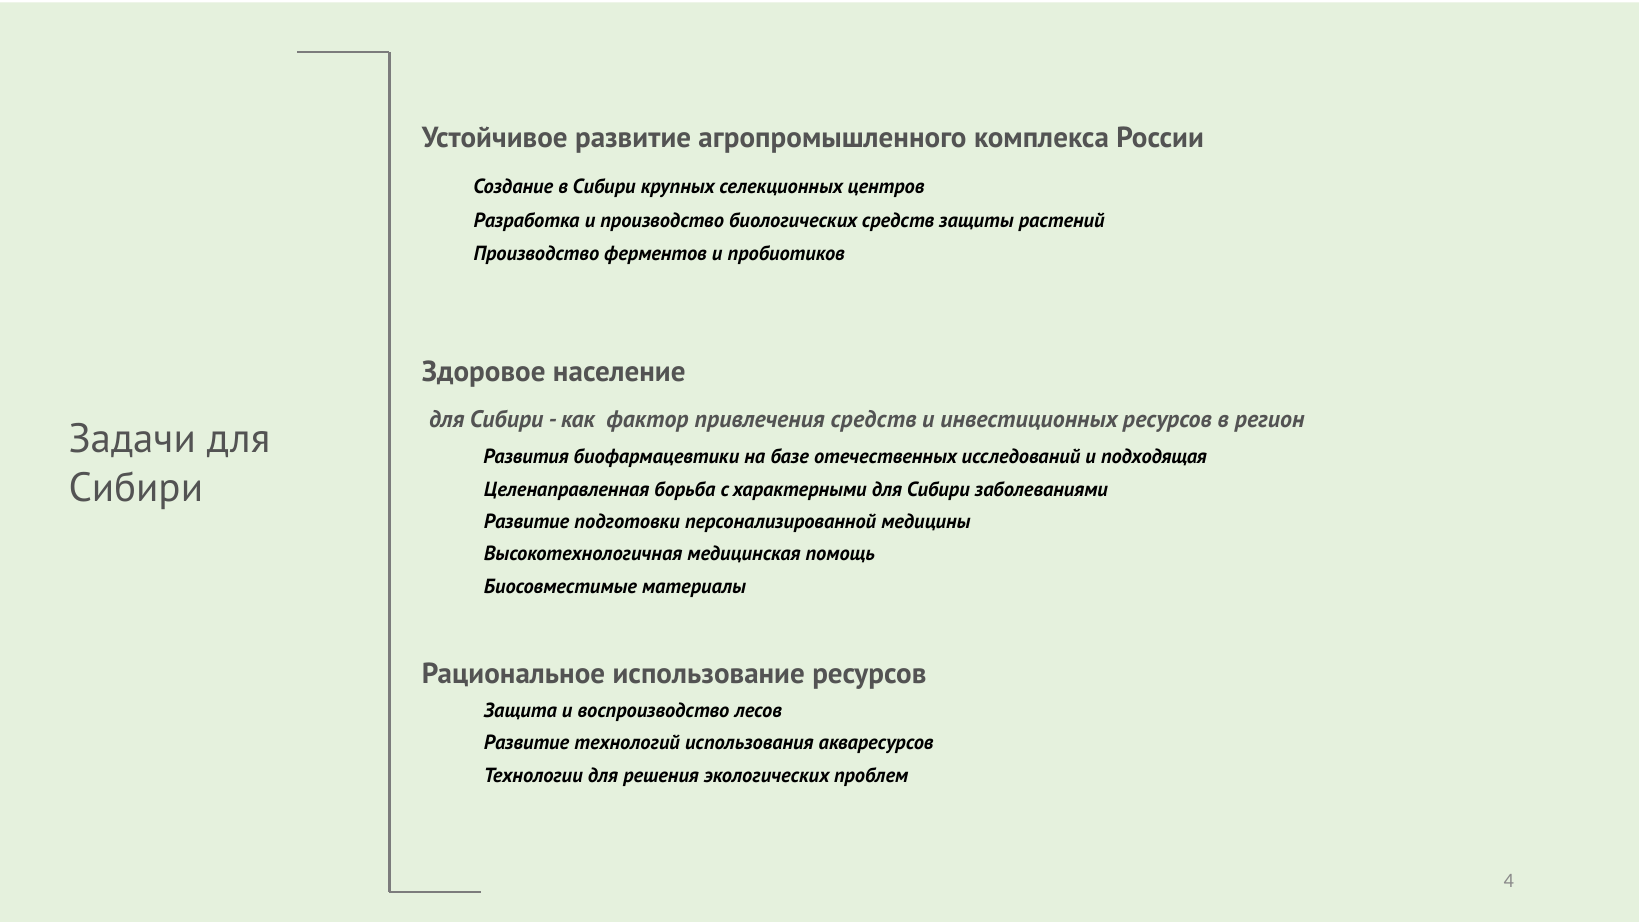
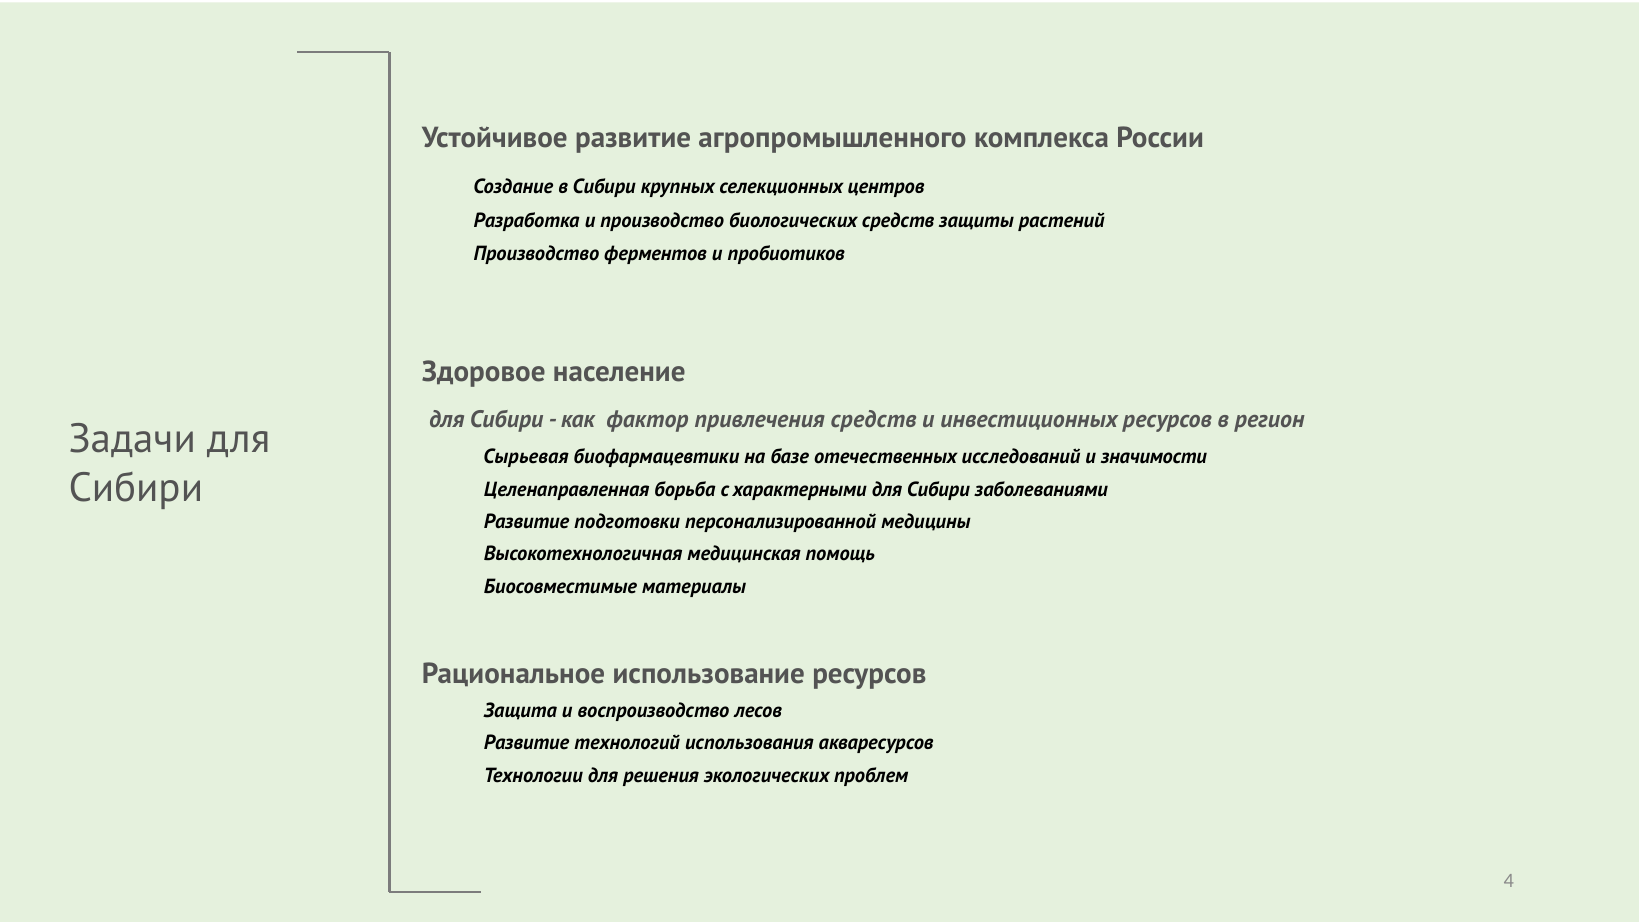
Развития: Развития -> Сырьевая
подходящая: подходящая -> значимости
